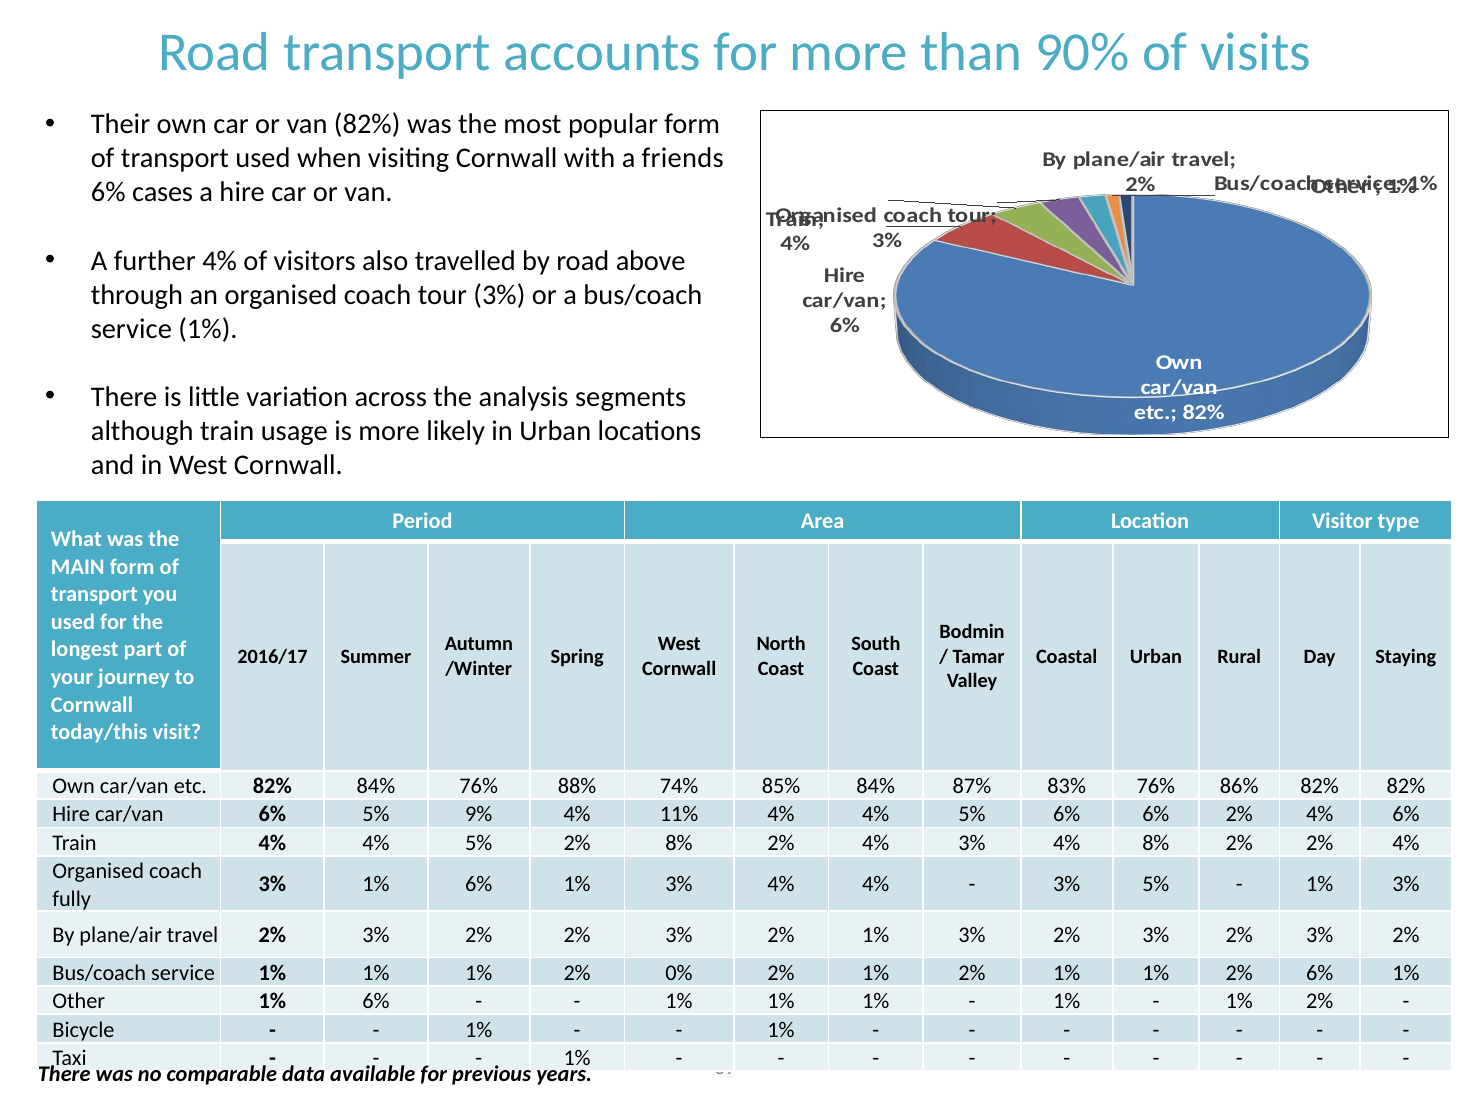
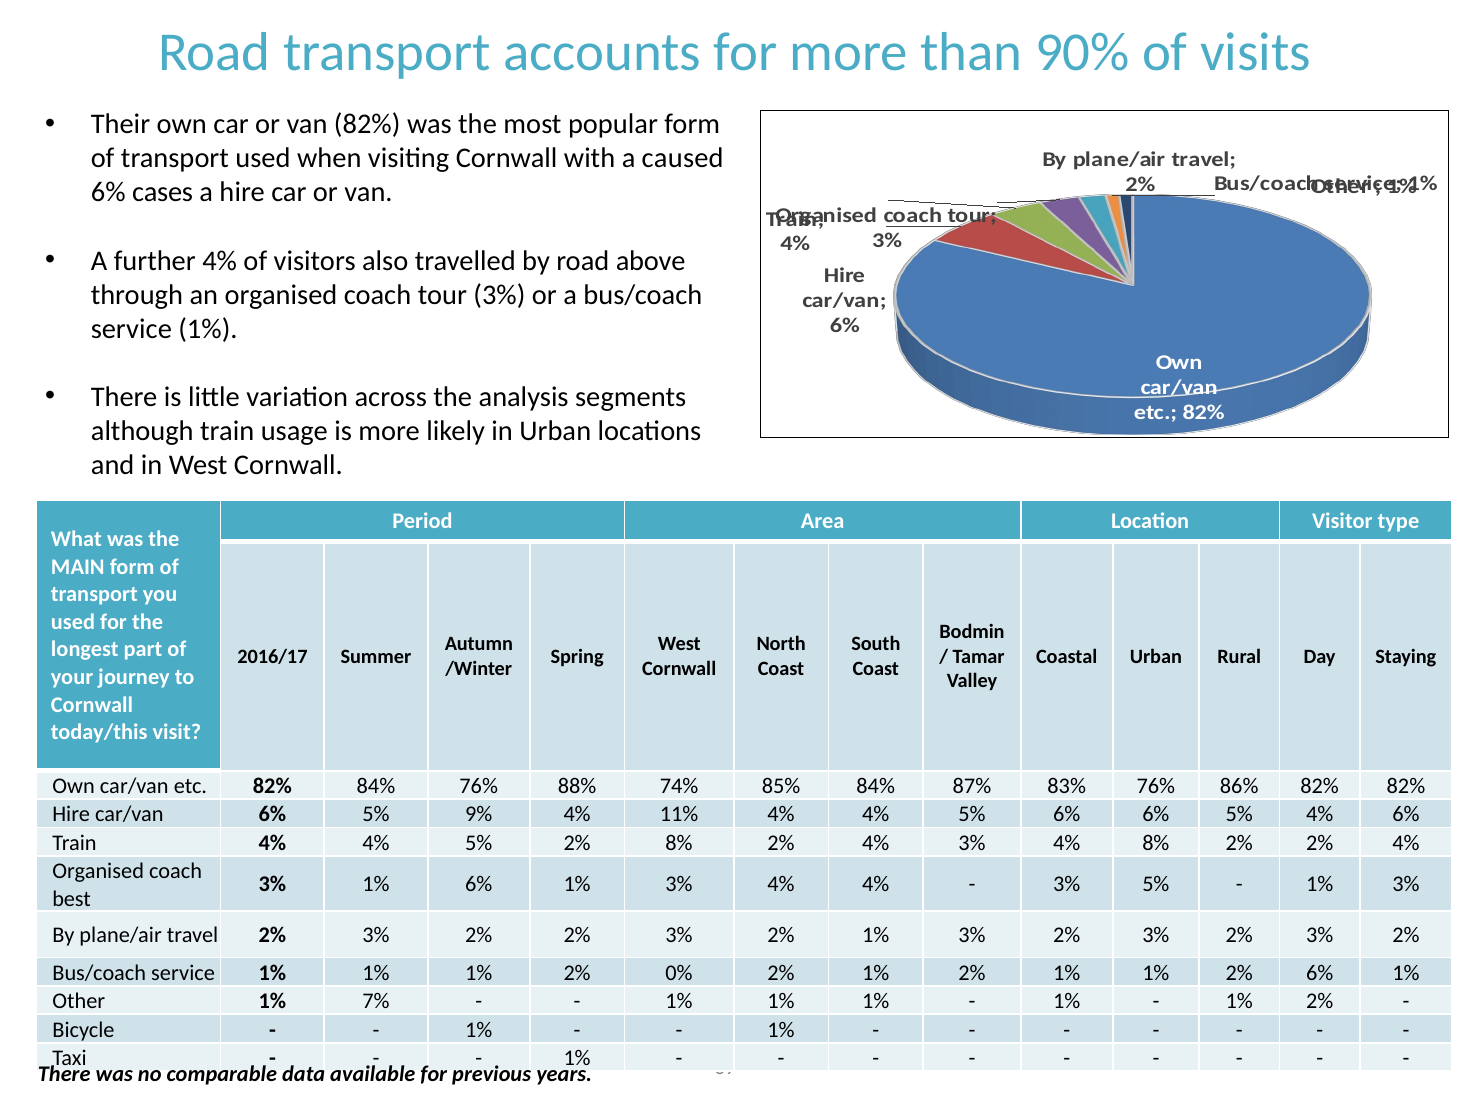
friends: friends -> caused
6% 6% 2%: 2% -> 5%
fully: fully -> best
Other 1% 6%: 6% -> 7%
